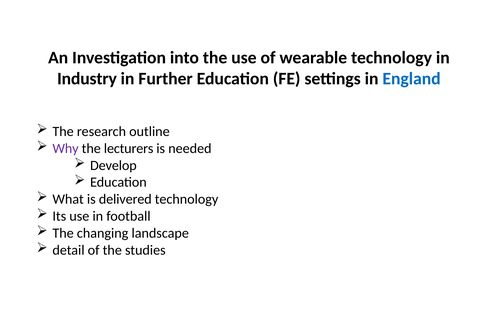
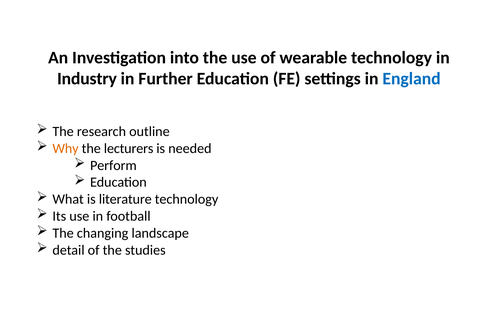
Why colour: purple -> orange
Develop: Develop -> Perform
delivered: delivered -> literature
